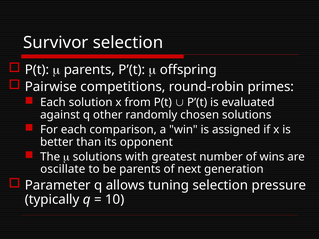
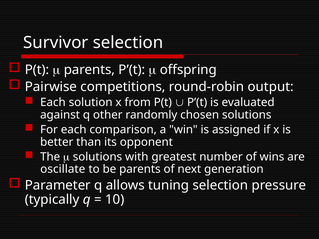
primes: primes -> output
